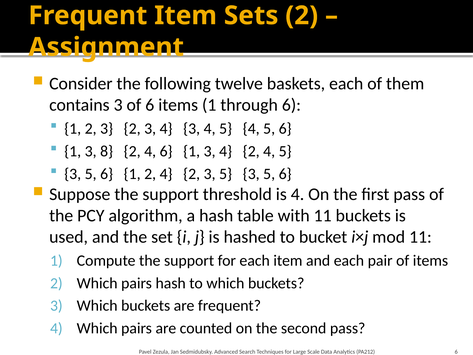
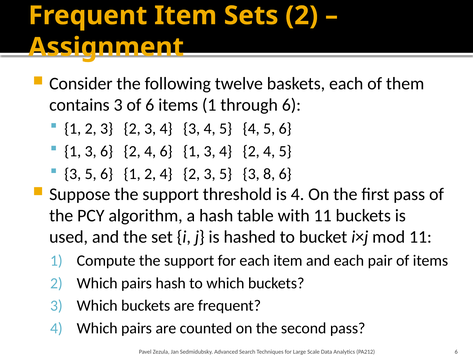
3 8: 8 -> 6
5 3 5: 5 -> 8
